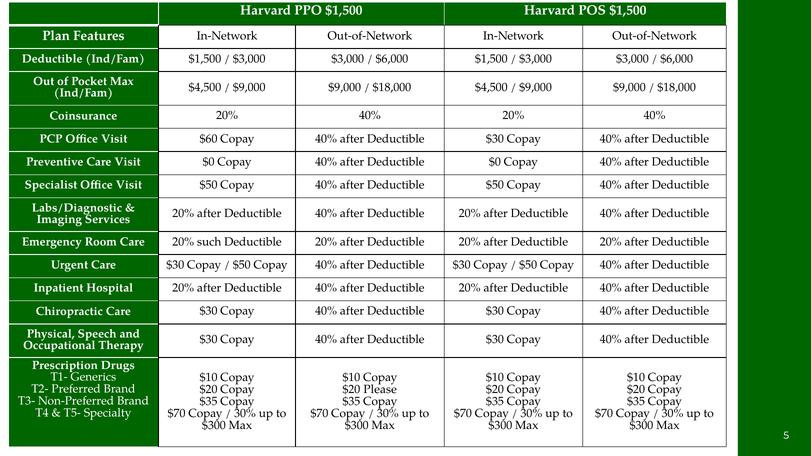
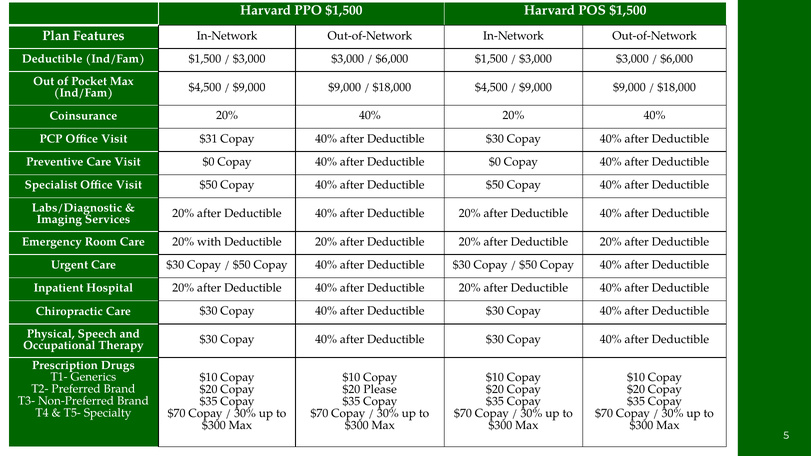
$60: $60 -> $31
such: such -> with
